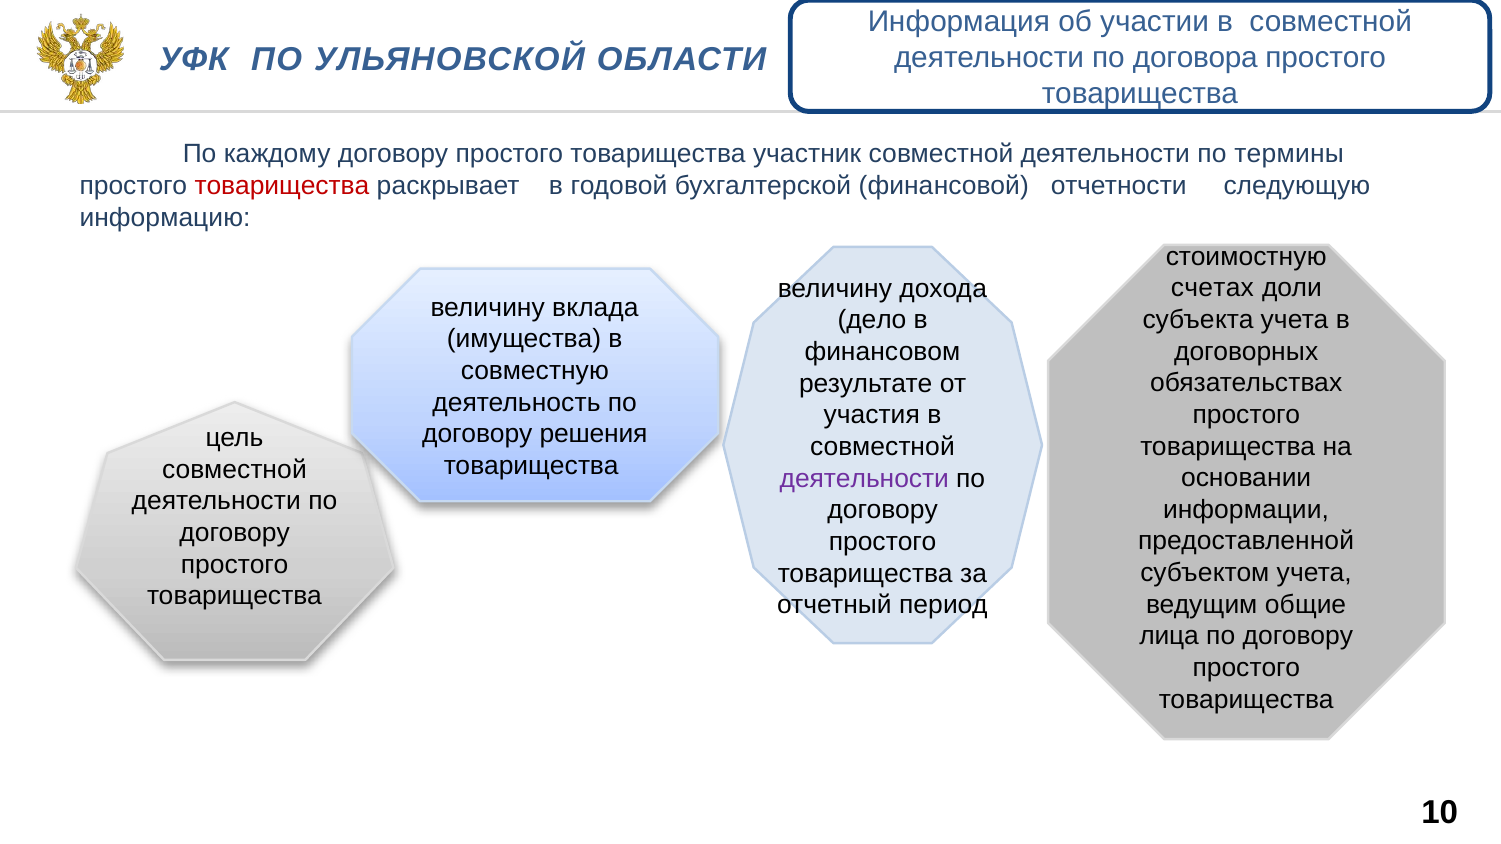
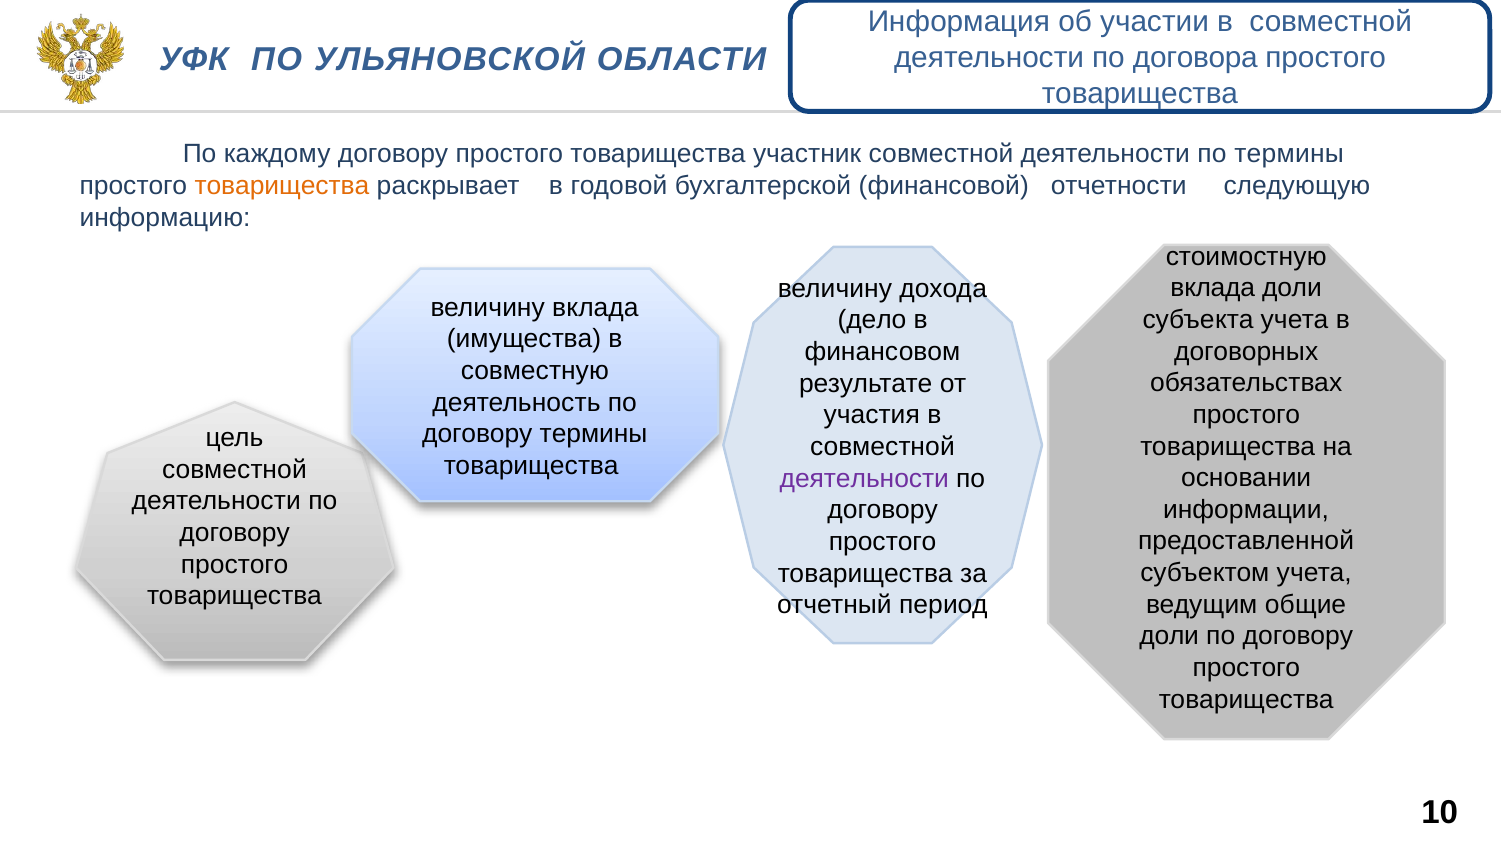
товарищества at (282, 186) colour: red -> orange
счетах at (1212, 288): счетах -> вклада
договору решения: решения -> термины
лица at (1169, 637): лица -> доли
